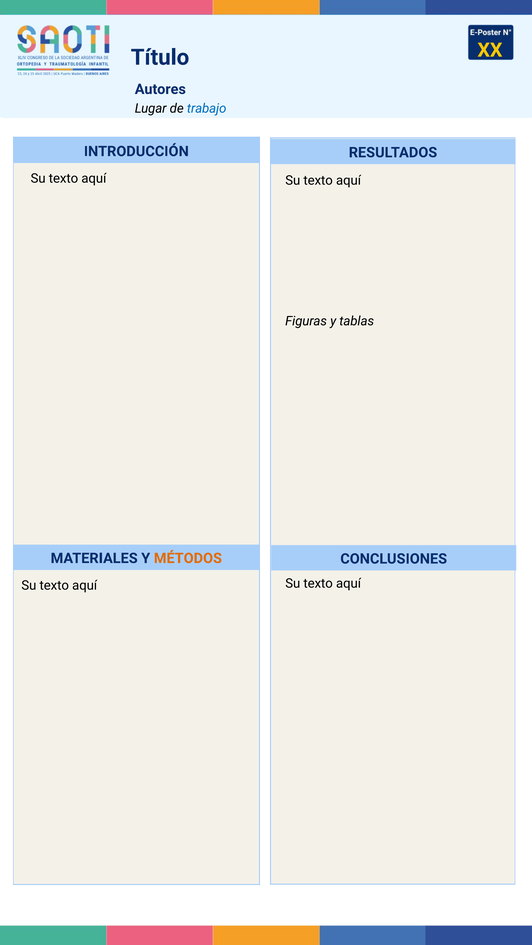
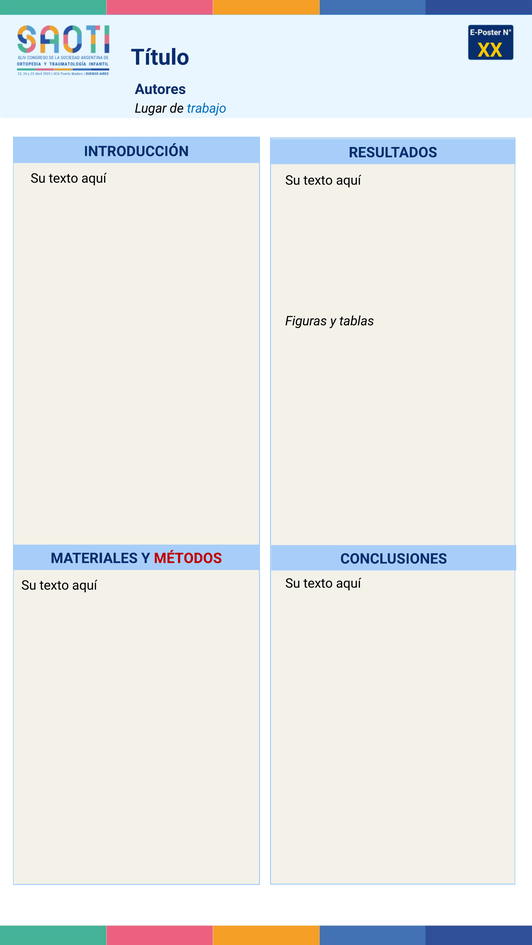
MÉTODOS colour: orange -> red
